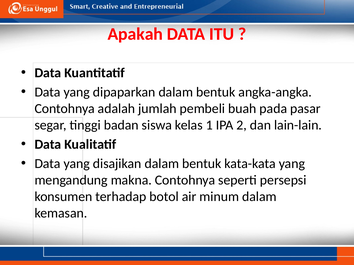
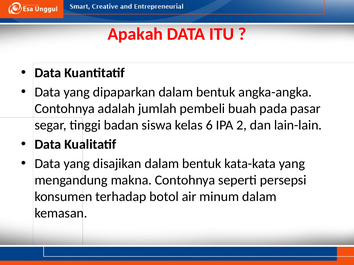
1: 1 -> 6
